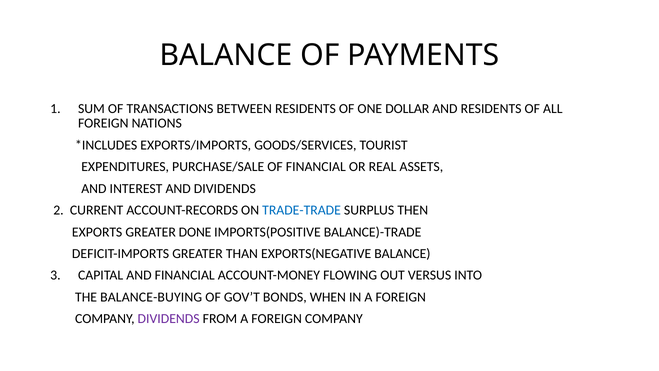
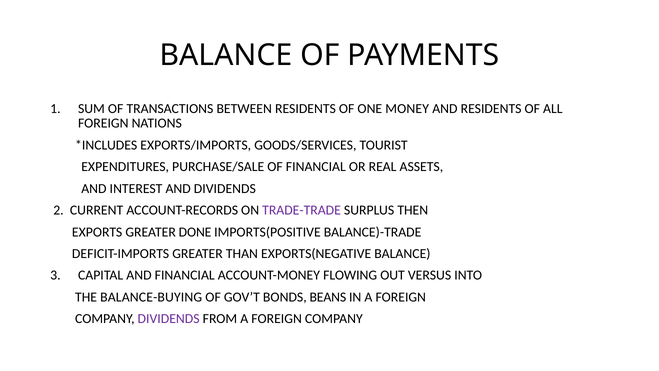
DOLLAR: DOLLAR -> MONEY
TRADE-TRADE colour: blue -> purple
WHEN: WHEN -> BEANS
